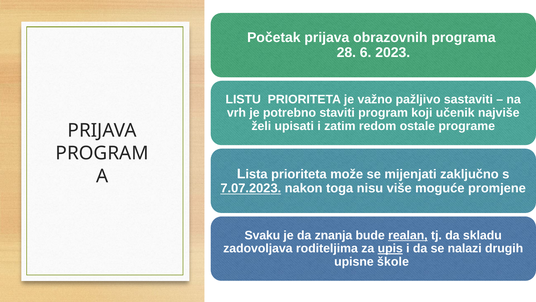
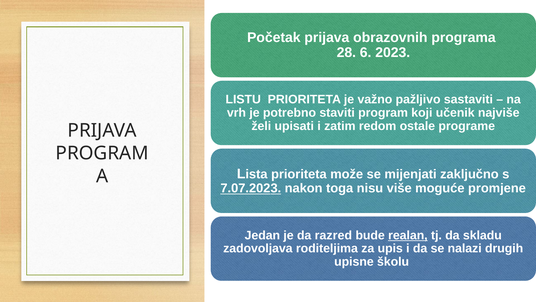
Svaku: Svaku -> Jedan
znanja: znanja -> razred
upis underline: present -> none
škole: škole -> školu
